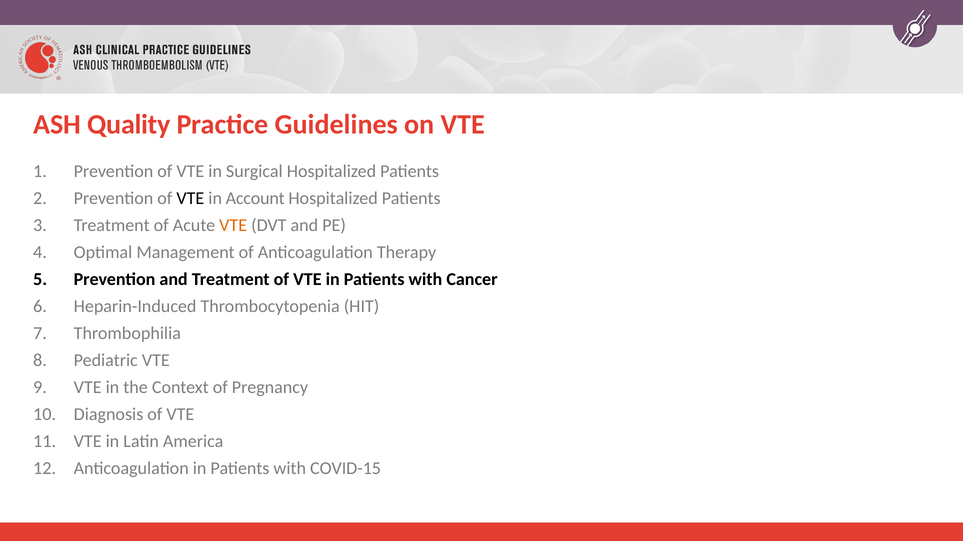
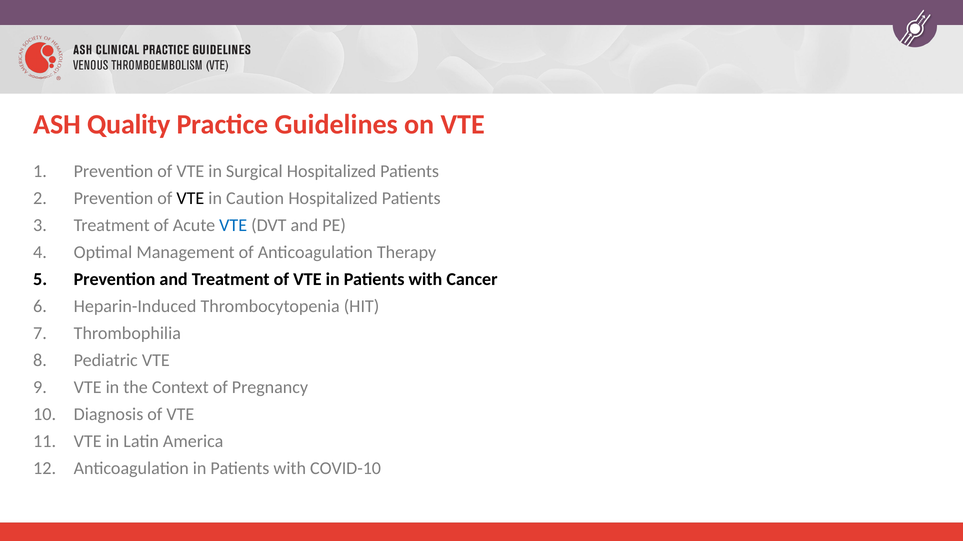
Account: Account -> Caution
VTE at (233, 226) colour: orange -> blue
COVID-15: COVID-15 -> COVID-10
